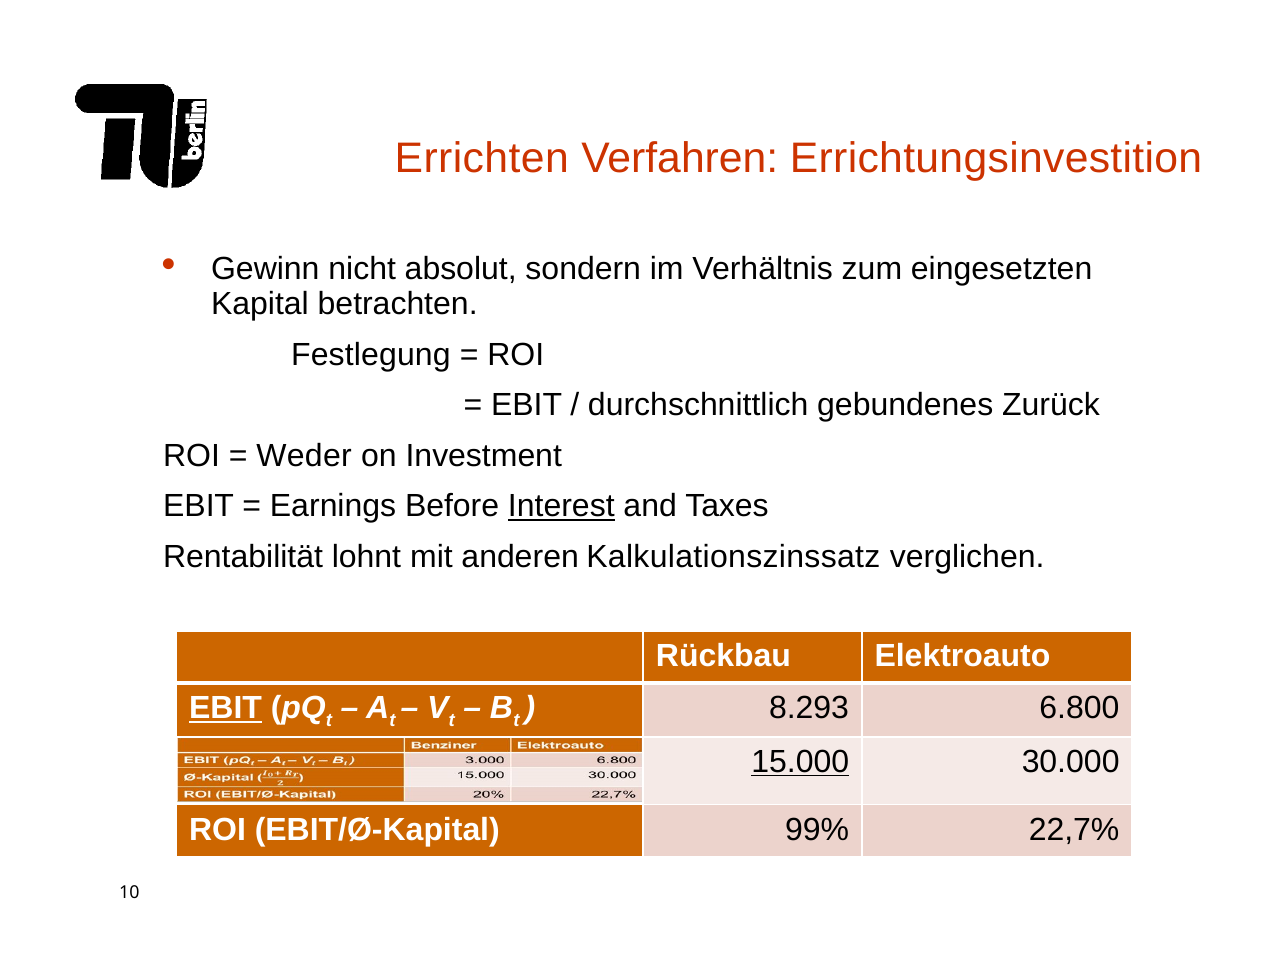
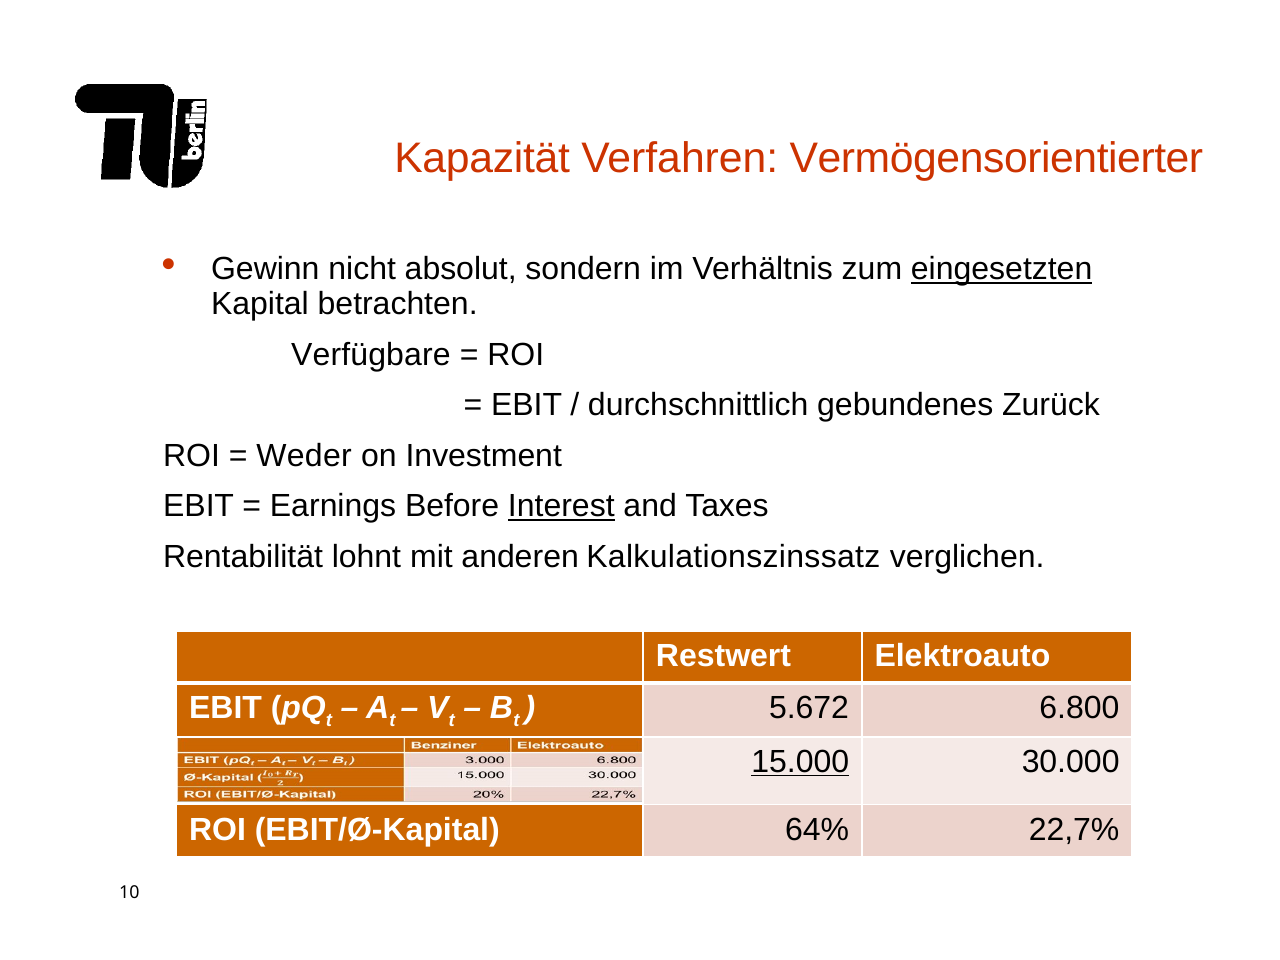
Errichten: Errichten -> Kapazität
Errichtungsinvestition: Errichtungsinvestition -> Vermögensorientierter
eingesetzten underline: none -> present
Festlegung: Festlegung -> Verfügbare
Rückbau: Rückbau -> Restwert
EBIT at (226, 708) underline: present -> none
8.293: 8.293 -> 5.672
99%: 99% -> 64%
